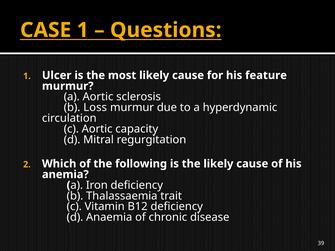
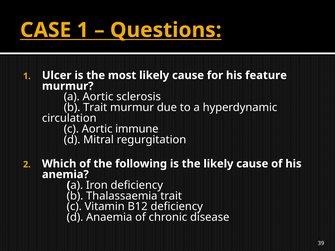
b Loss: Loss -> Trait
capacity: capacity -> immune
